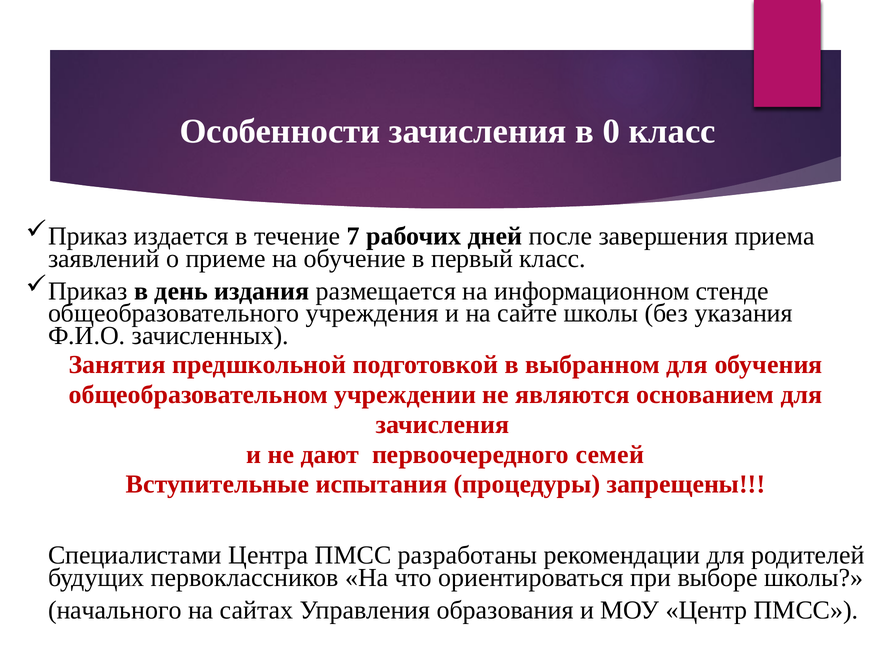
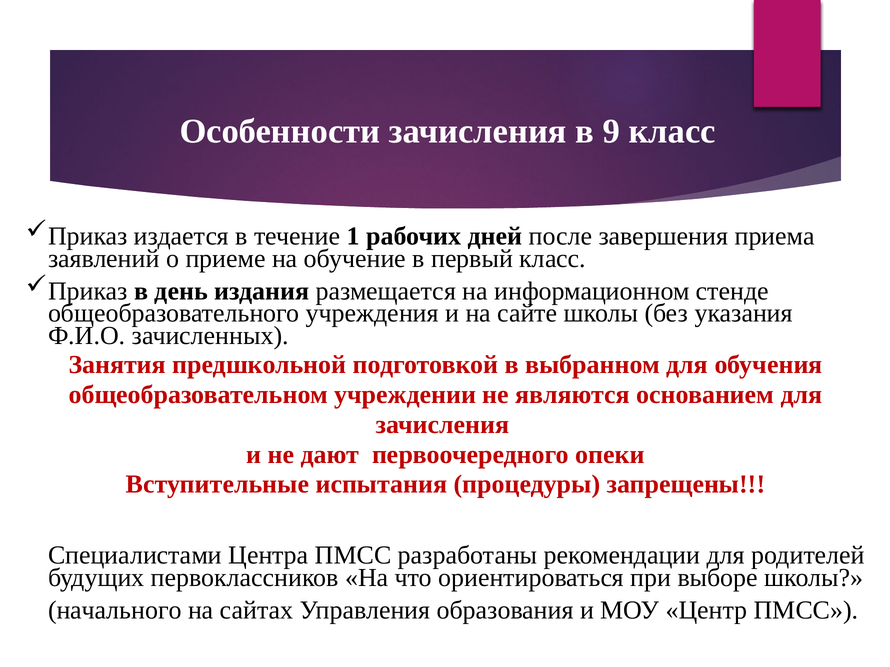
0: 0 -> 9
7: 7 -> 1
семей: семей -> опеки
